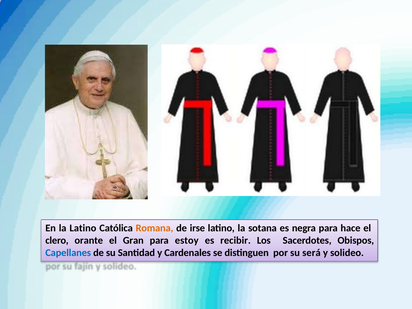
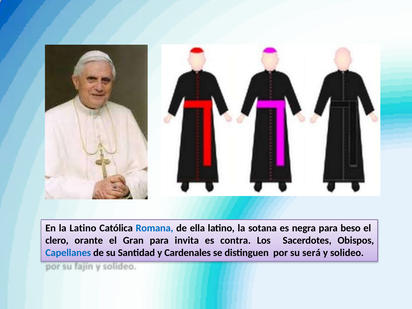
Romana colour: orange -> blue
irse: irse -> ella
hace: hace -> beso
estoy: estoy -> invita
recibir: recibir -> contra
